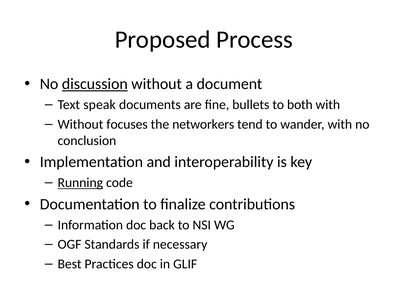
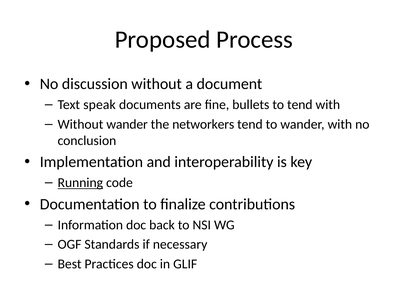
discussion underline: present -> none
to both: both -> tend
Without focuses: focuses -> wander
